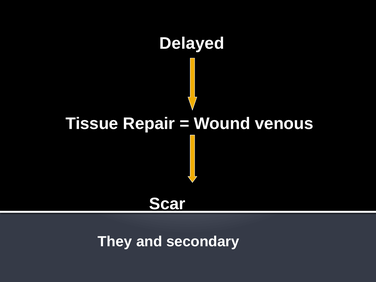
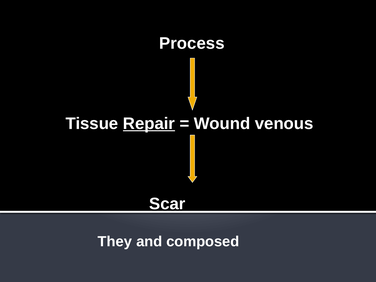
Delayed: Delayed -> Process
Repair underline: none -> present
secondary: secondary -> composed
